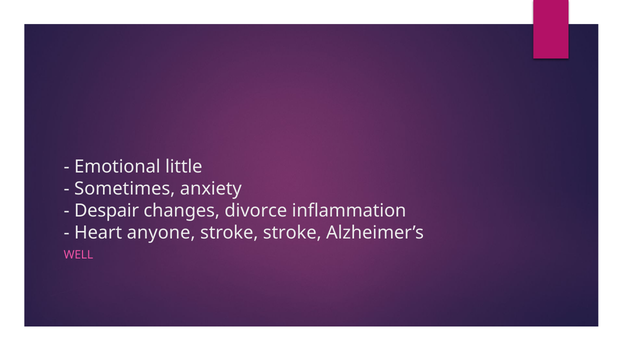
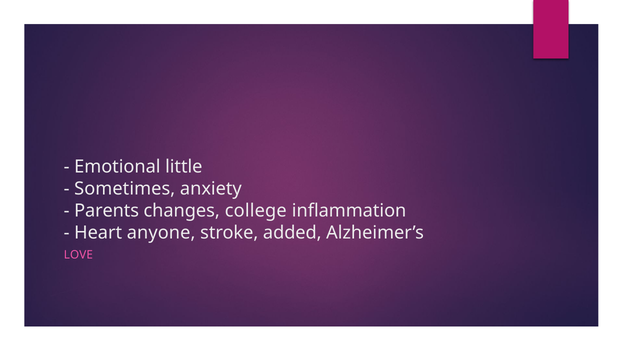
Despair: Despair -> Parents
divorce: divorce -> college
stroke stroke: stroke -> added
WELL: WELL -> LOVE
